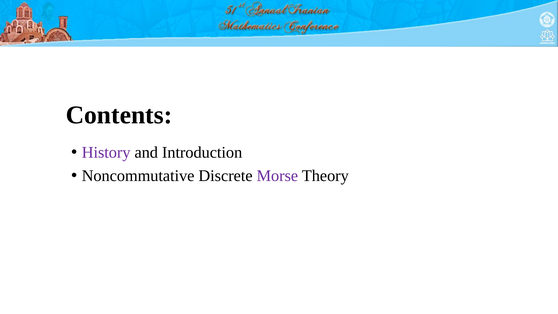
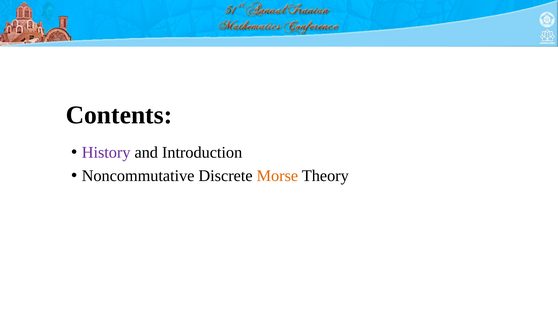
Morse colour: purple -> orange
